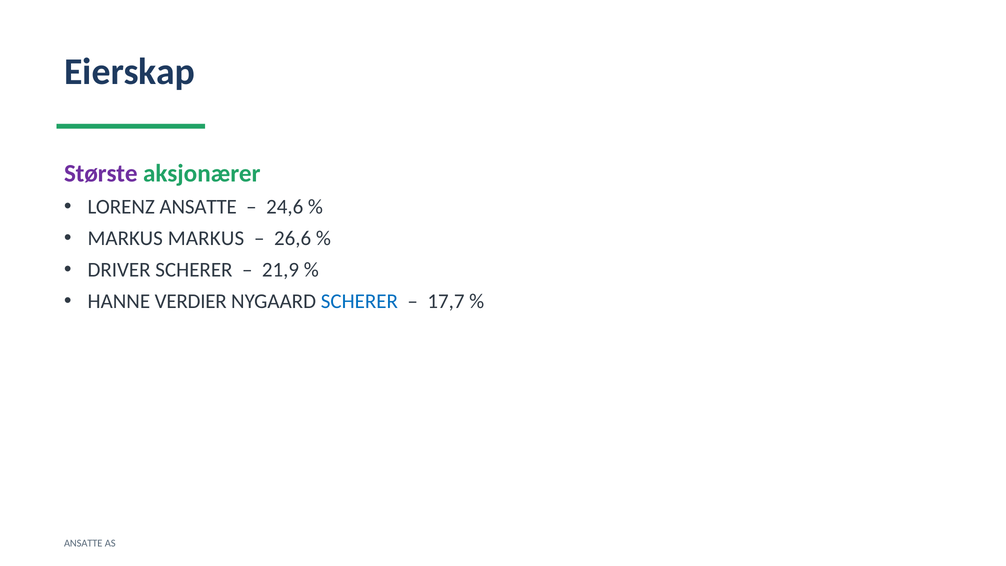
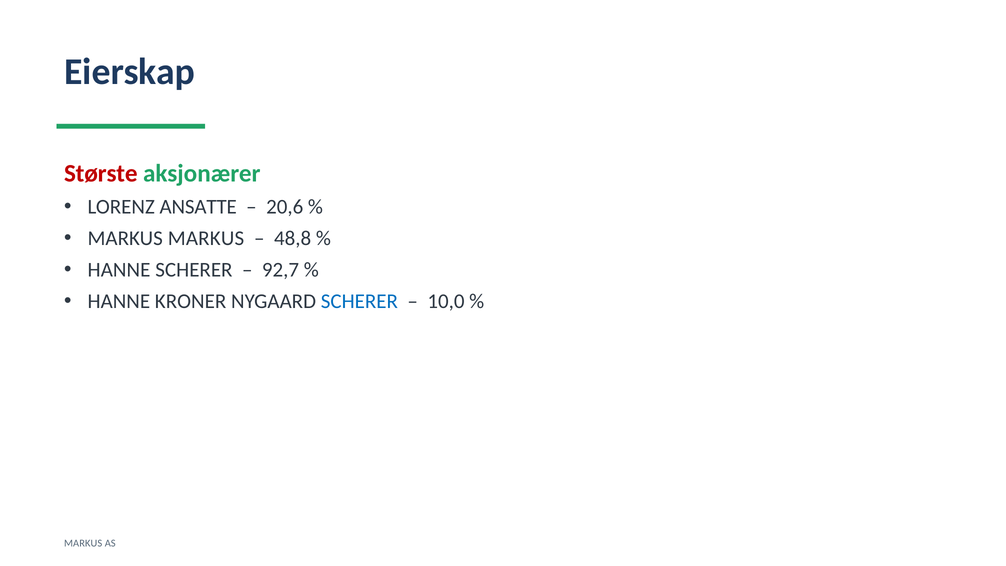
Største colour: purple -> red
24,6: 24,6 -> 20,6
26,6: 26,6 -> 48,8
DRIVER at (119, 270): DRIVER -> HANNE
21,9: 21,9 -> 92,7
VERDIER: VERDIER -> KRONER
17,7: 17,7 -> 10,0
ANSATTE at (83, 543): ANSATTE -> MARKUS
